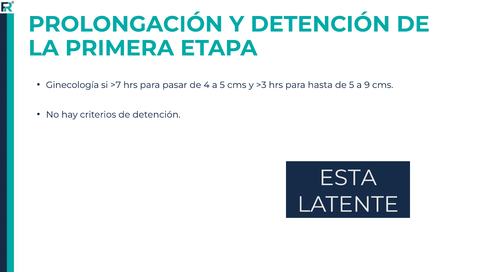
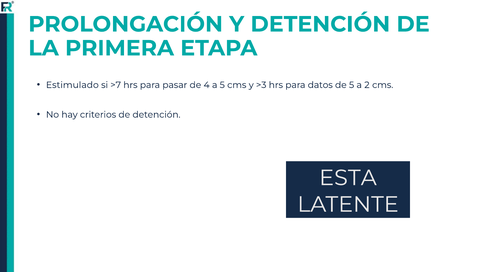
Ginecología: Ginecología -> Estimulado
hasta: hasta -> datos
9: 9 -> 2
